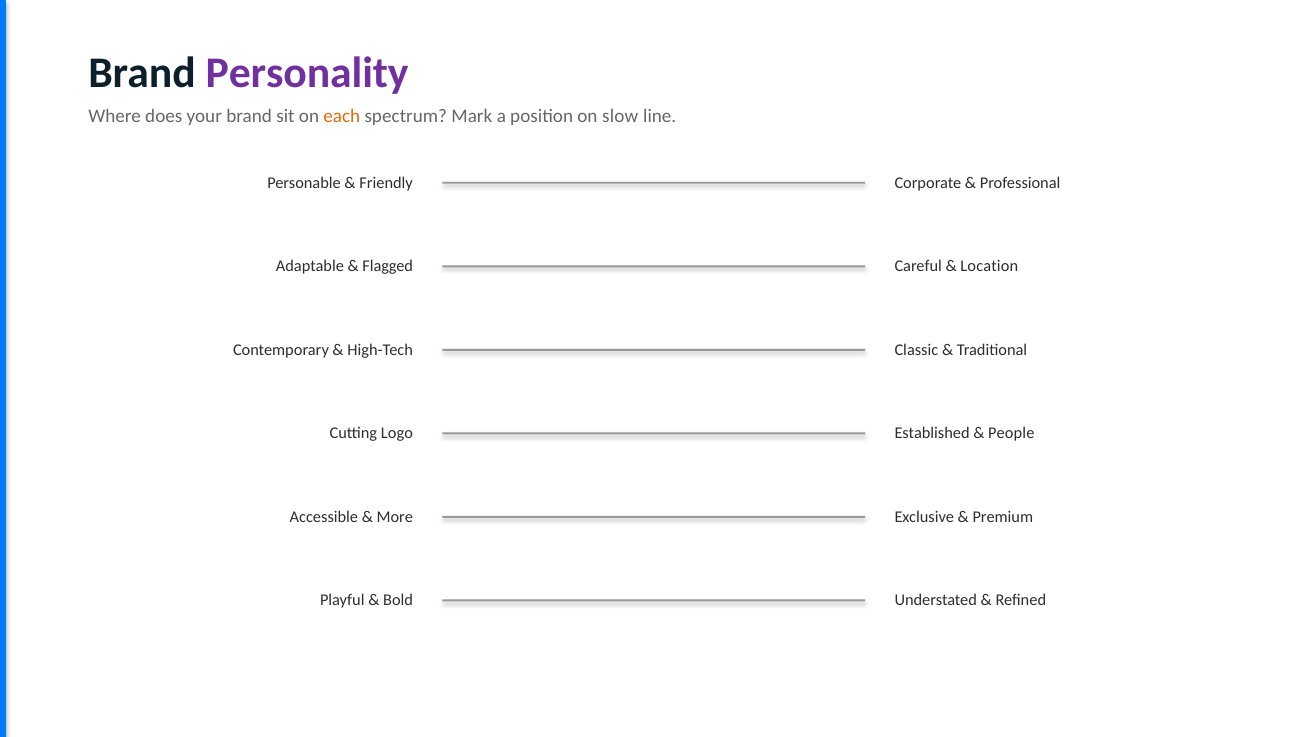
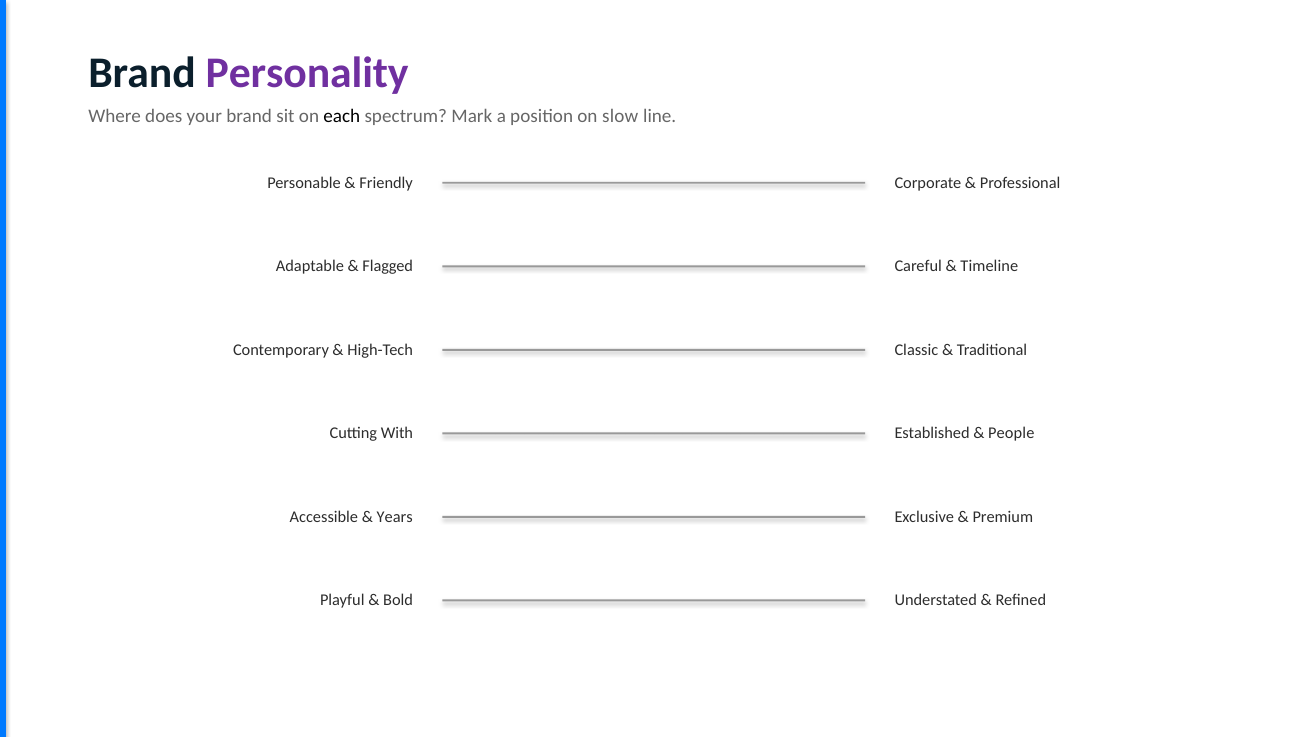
each colour: orange -> black
Location: Location -> Timeline
Logo: Logo -> With
More: More -> Years
